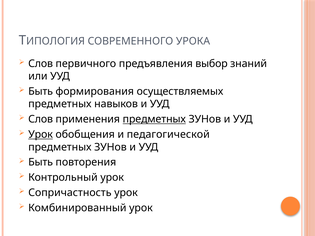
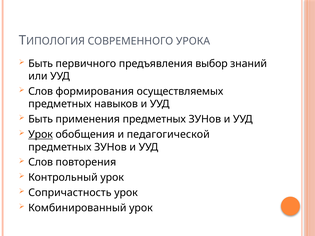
Слов at (41, 64): Слов -> Быть
Быть at (41, 92): Быть -> Слов
Слов at (41, 119): Слов -> Быть
предметных at (154, 119) underline: present -> none
Быть at (41, 162): Быть -> Слов
